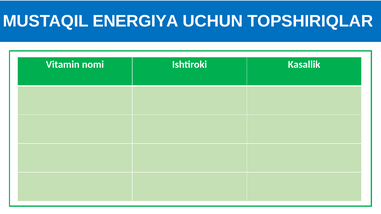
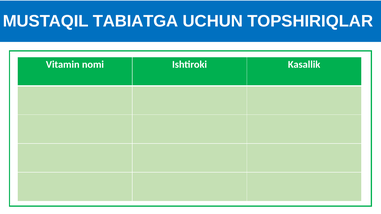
ENERGIYA: ENERGIYA -> TABIATGA
